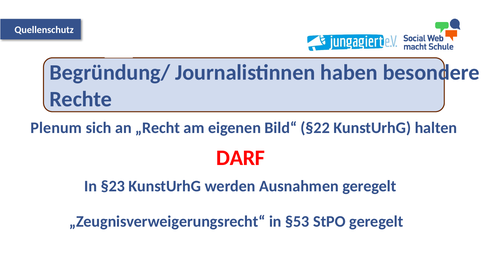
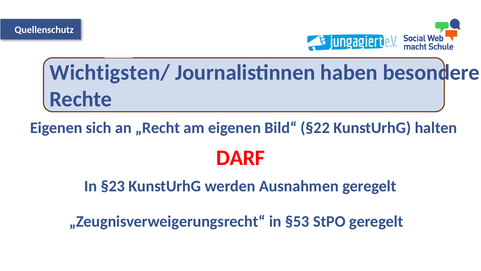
Begründung/: Begründung/ -> Wichtigsten/
Plenum at (56, 128): Plenum -> Eigenen
